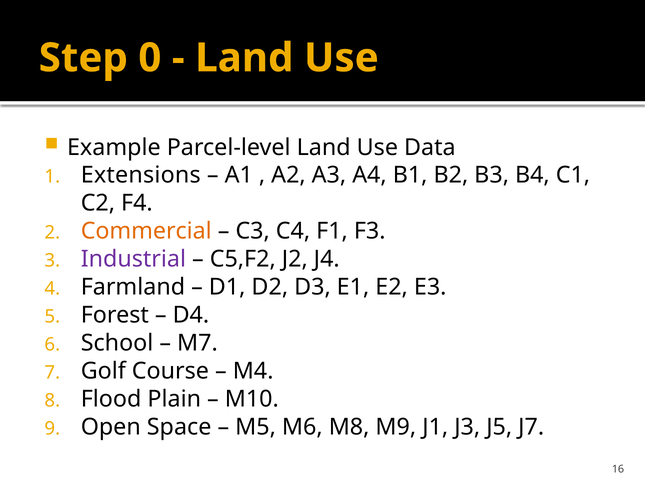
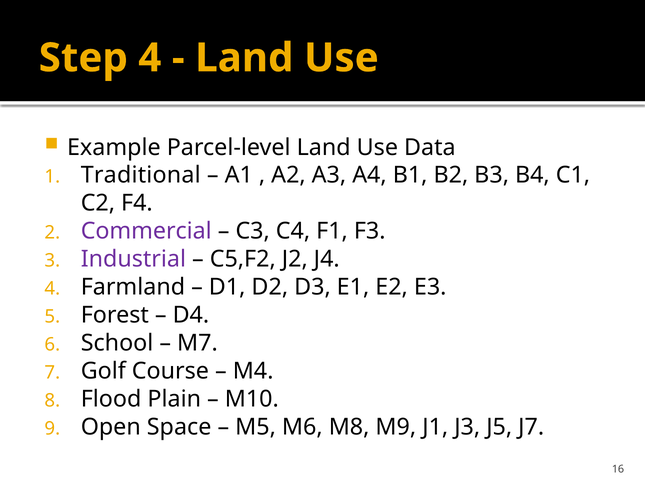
Step 0: 0 -> 4
Extensions: Extensions -> Traditional
Commercial colour: orange -> purple
